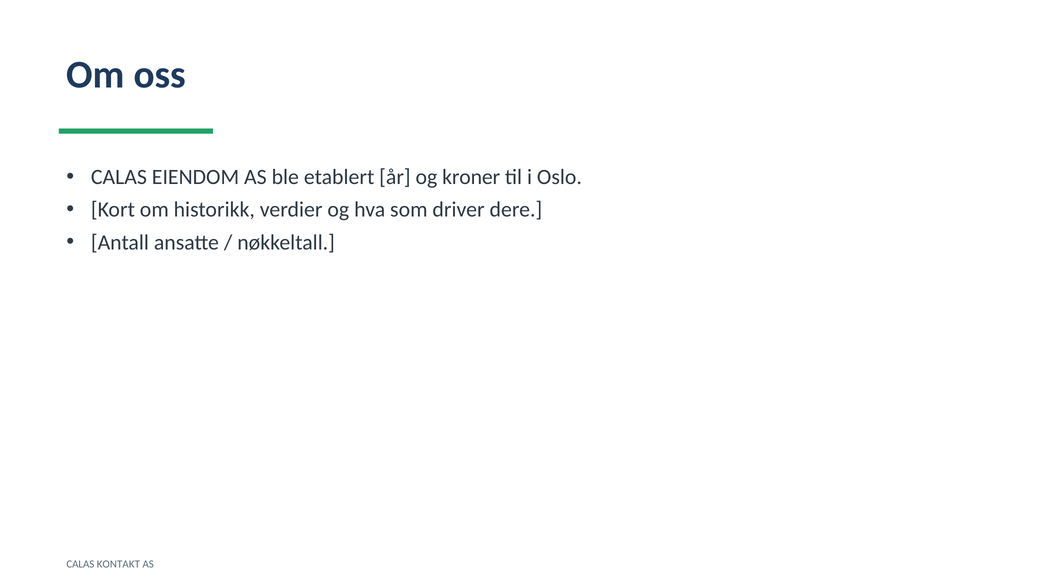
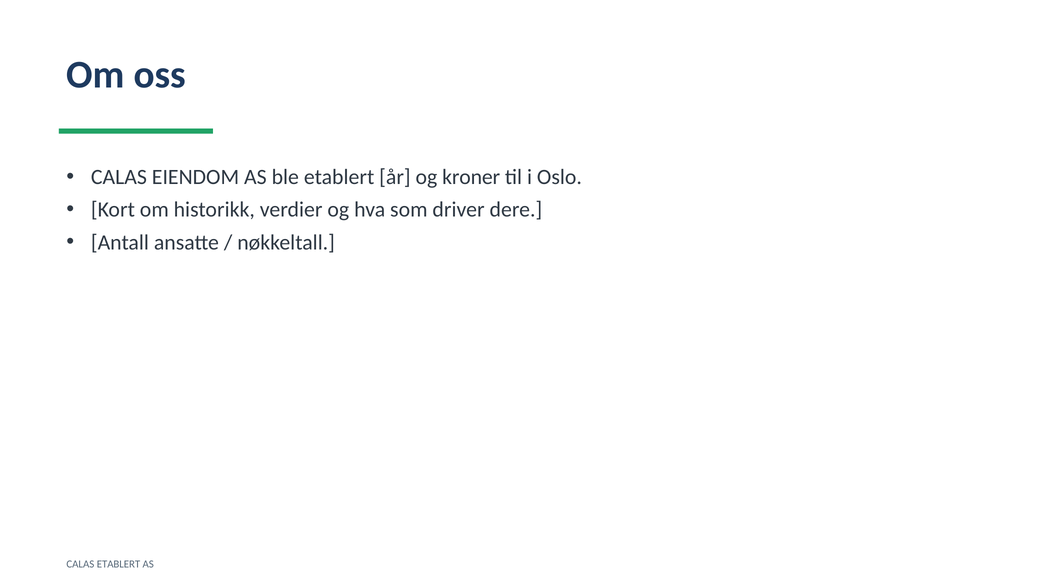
CALAS KONTAKT: KONTAKT -> ETABLERT
